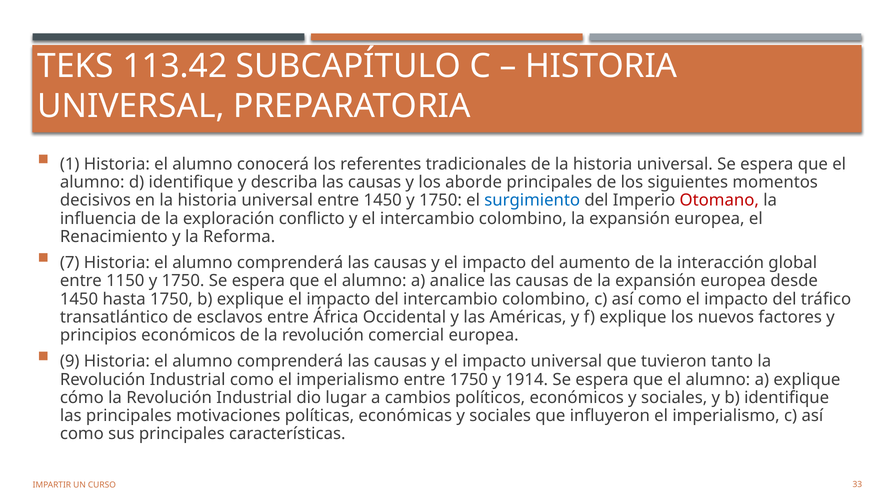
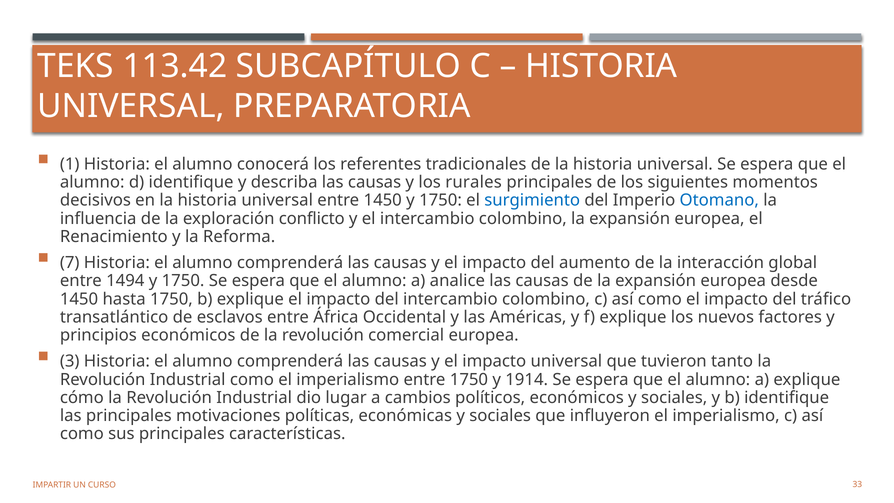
aborde: aborde -> rurales
Otomano colour: red -> blue
1150: 1150 -> 1494
9: 9 -> 3
